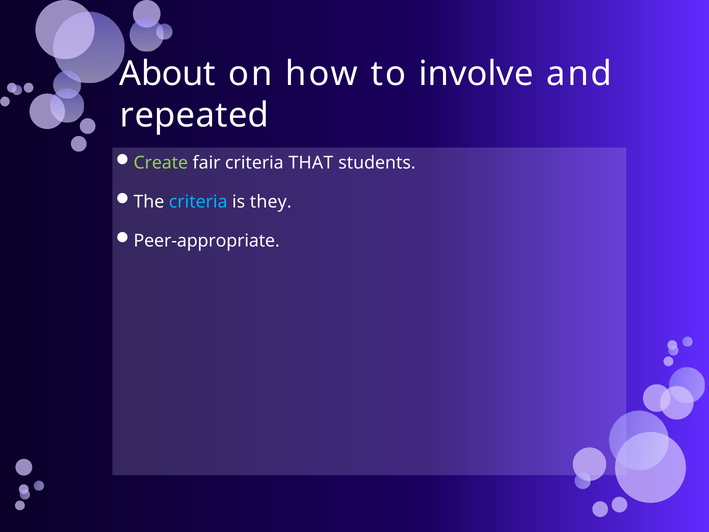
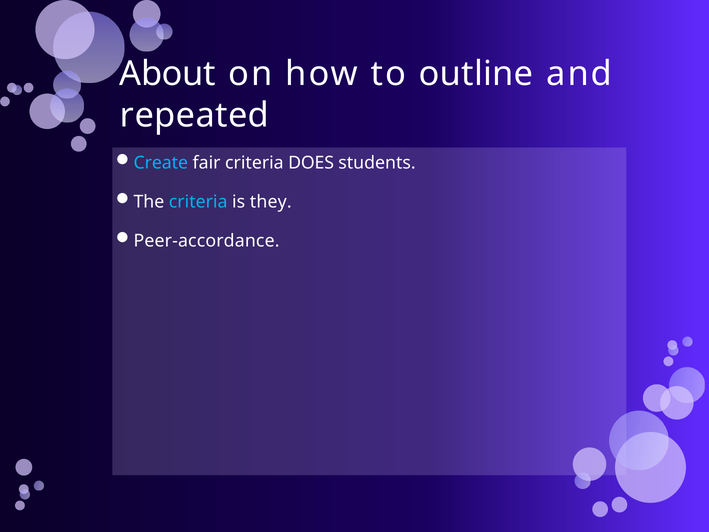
involve: involve -> outline
Create colour: light green -> light blue
THAT: THAT -> DOES
Peer-appropriate: Peer-appropriate -> Peer-accordance
